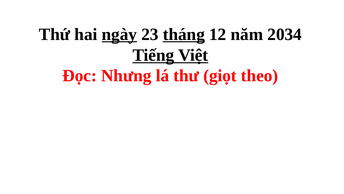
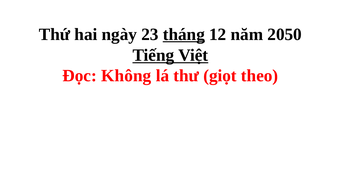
ngày underline: present -> none
2034: 2034 -> 2050
Nhưng: Nhưng -> Không
